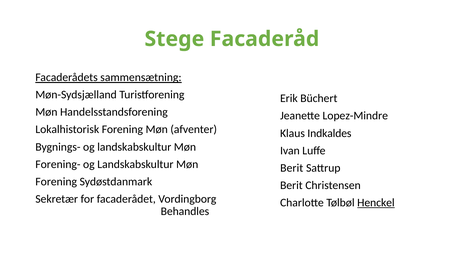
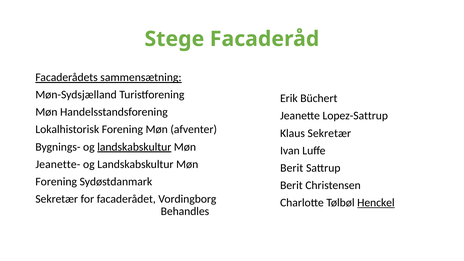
Lopez-Mindre: Lopez-Mindre -> Lopez-Sattrup
Klaus Indkaldes: Indkaldes -> Sekretær
landskabskultur at (134, 147) underline: none -> present
Forening-: Forening- -> Jeanette-
